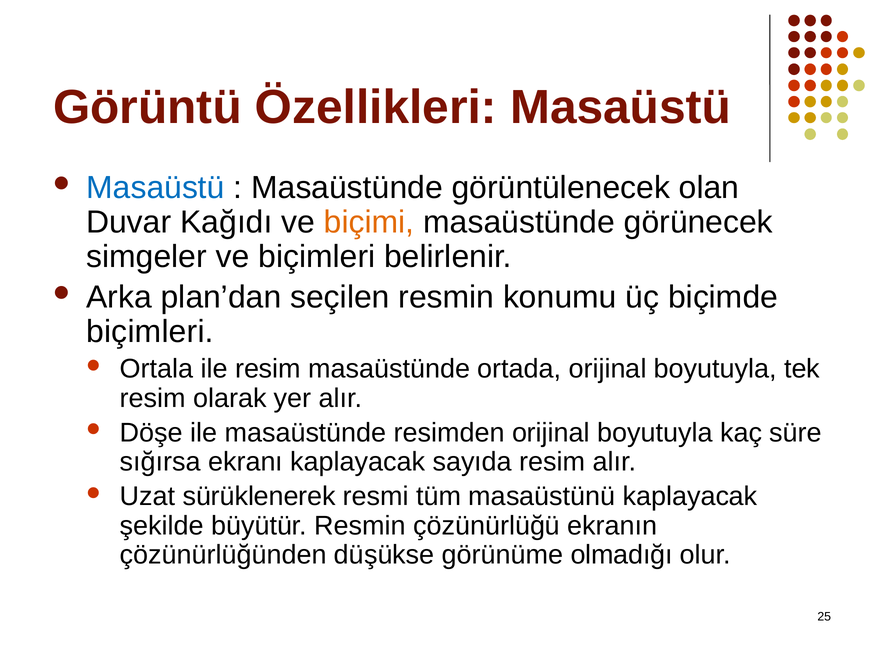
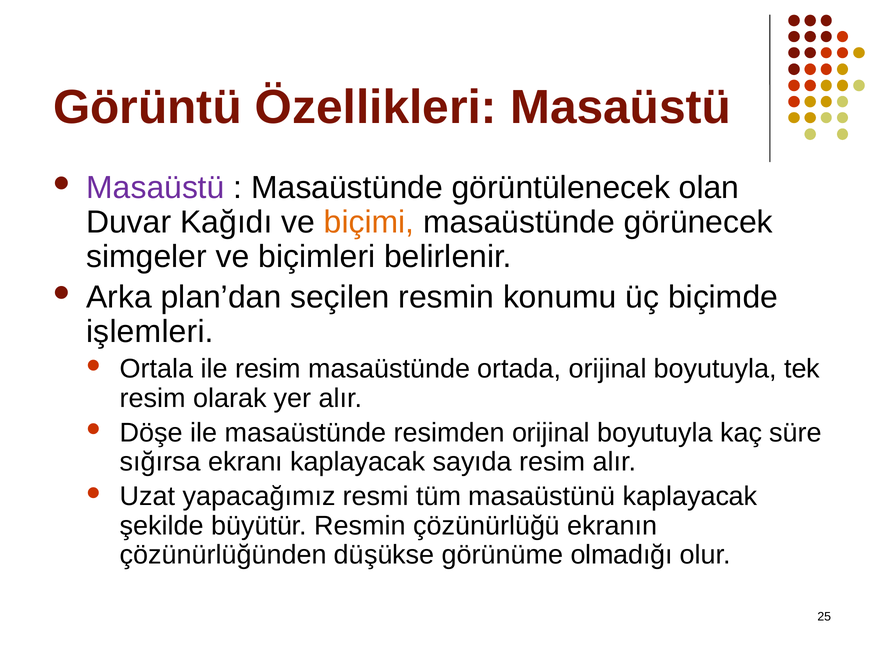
Masaüstü at (155, 188) colour: blue -> purple
biçimleri at (150, 332): biçimleri -> işlemleri
sürüklenerek: sürüklenerek -> yapacağımız
